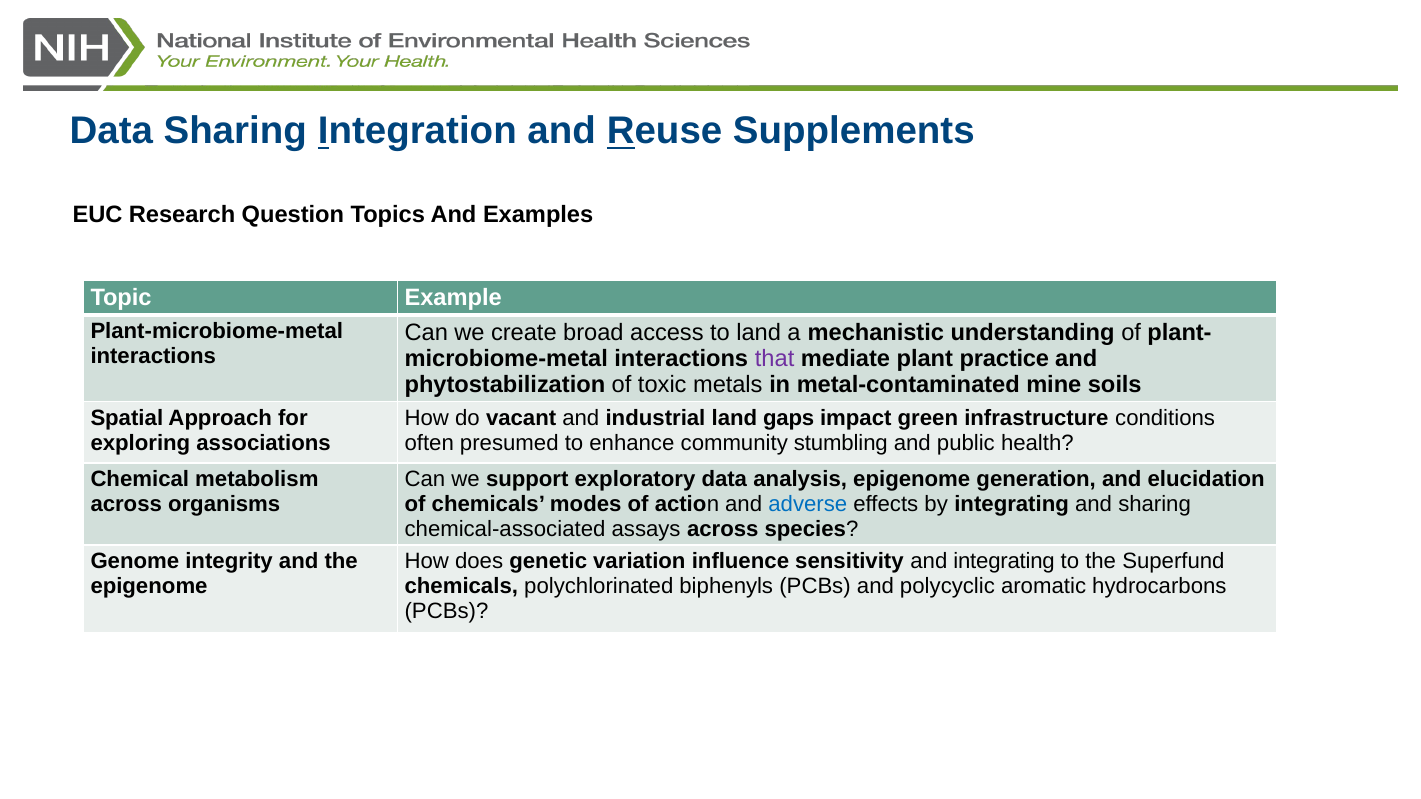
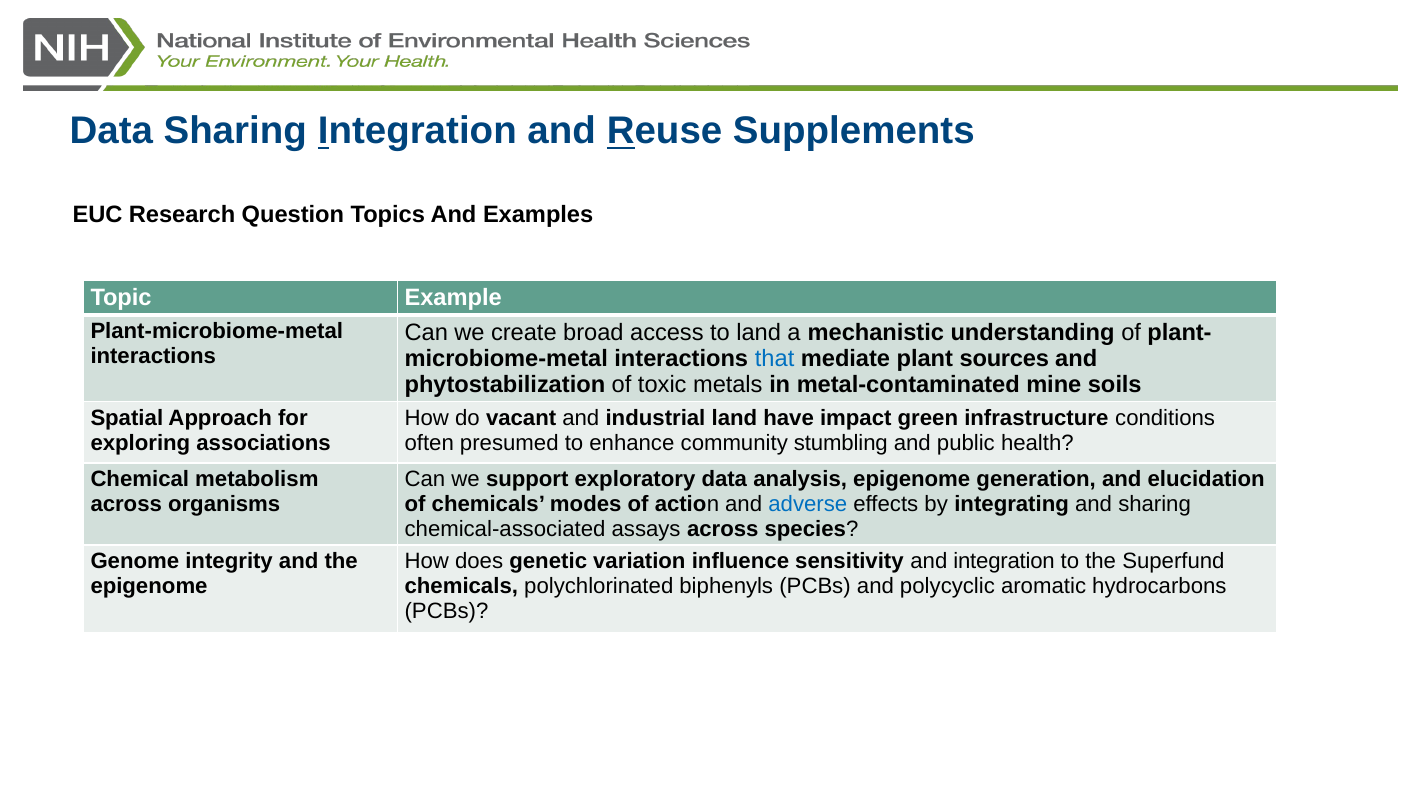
that colour: purple -> blue
practice: practice -> sources
gaps: gaps -> have
and integrating: integrating -> integration
